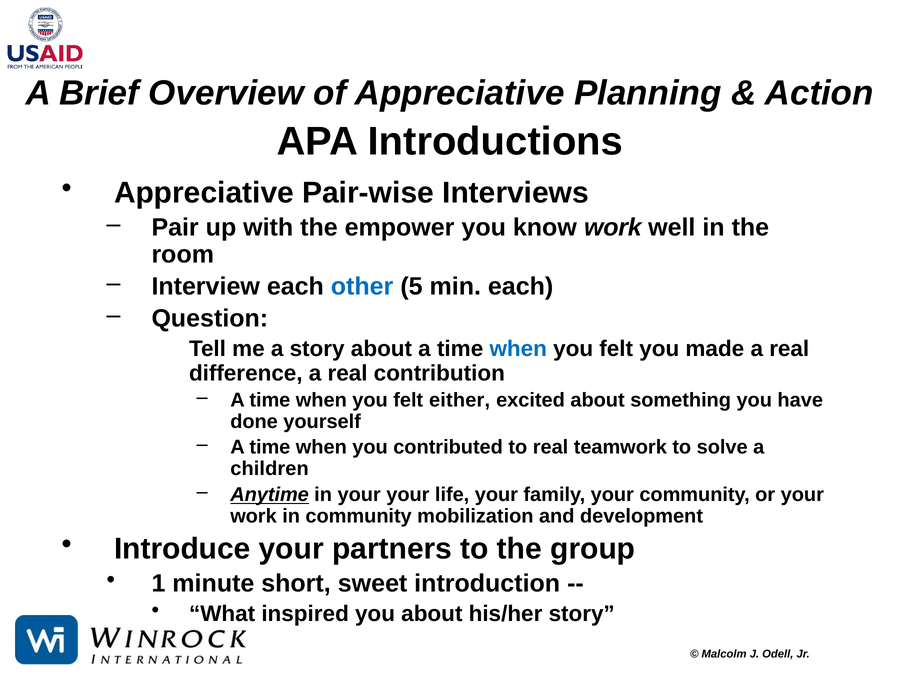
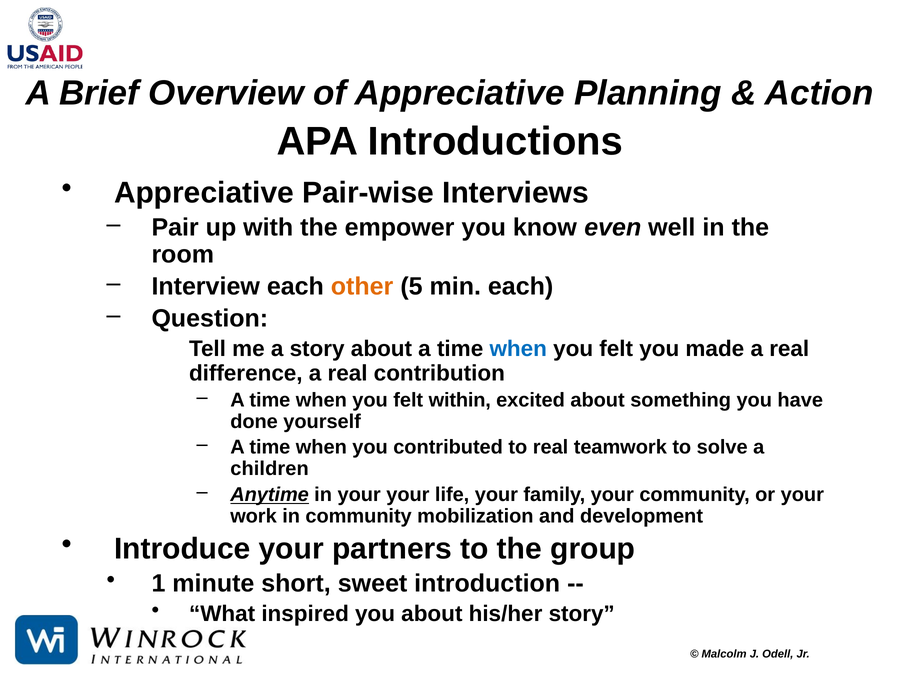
know work: work -> even
other colour: blue -> orange
either: either -> within
